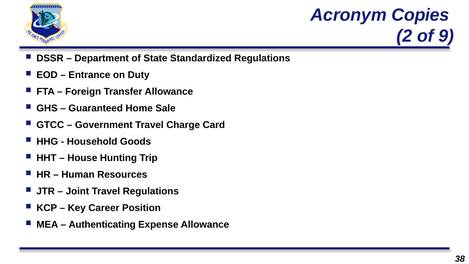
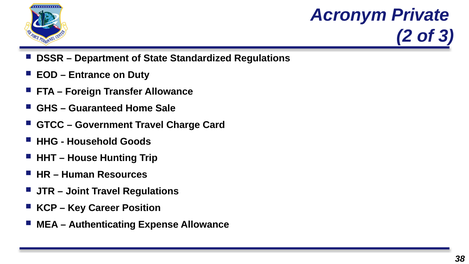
Copies: Copies -> Private
9: 9 -> 3
